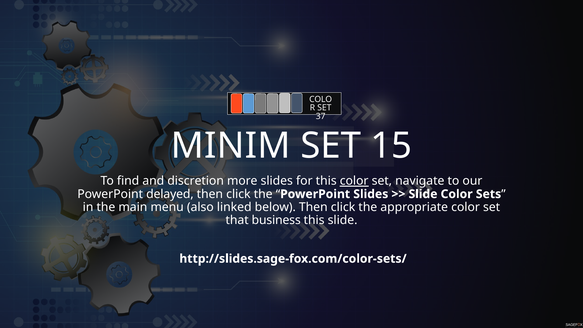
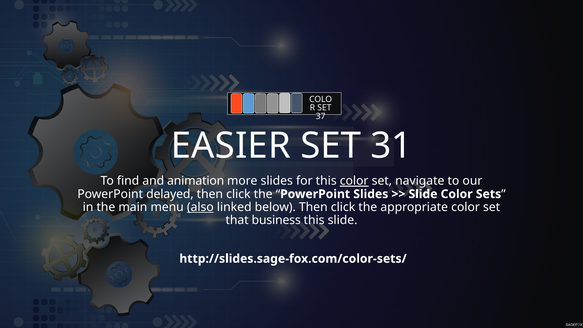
MINIM: MINIM -> EASIER
15: 15 -> 31
discretion: discretion -> animation
also underline: none -> present
